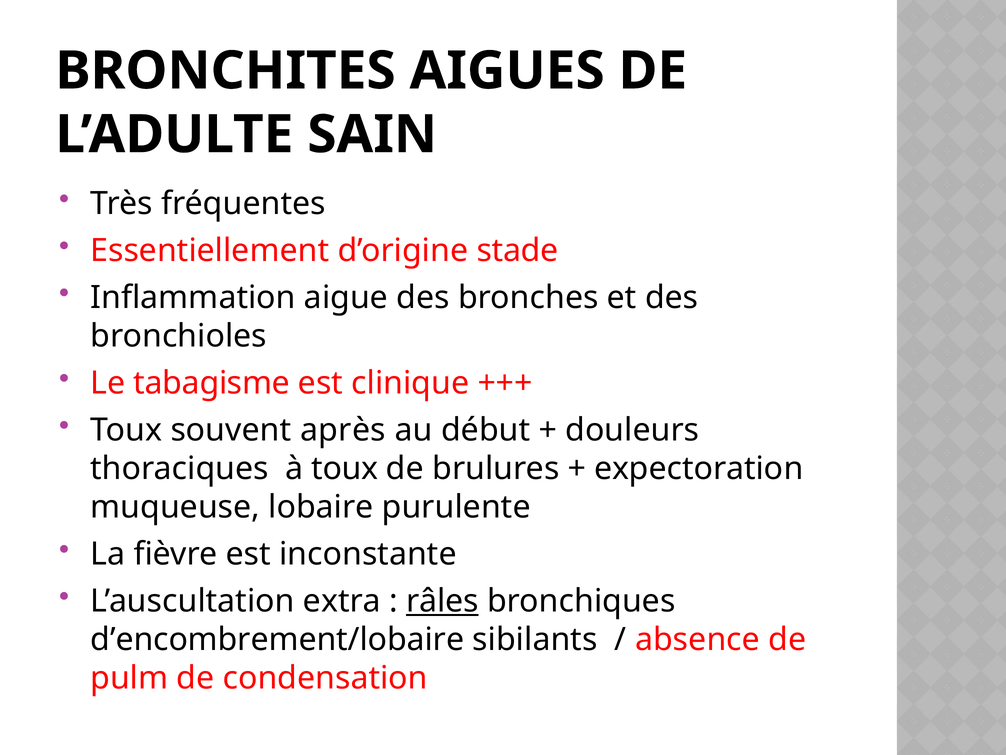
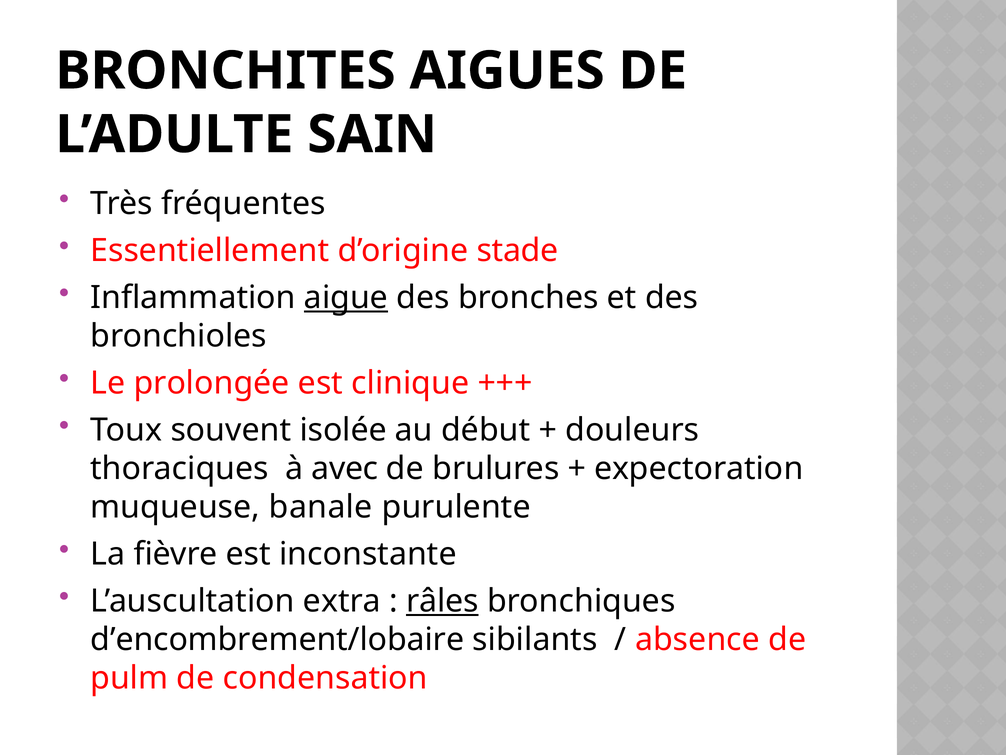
aigue underline: none -> present
tabagisme: tabagisme -> prolongée
après: après -> isolée
à toux: toux -> avec
lobaire: lobaire -> banale
